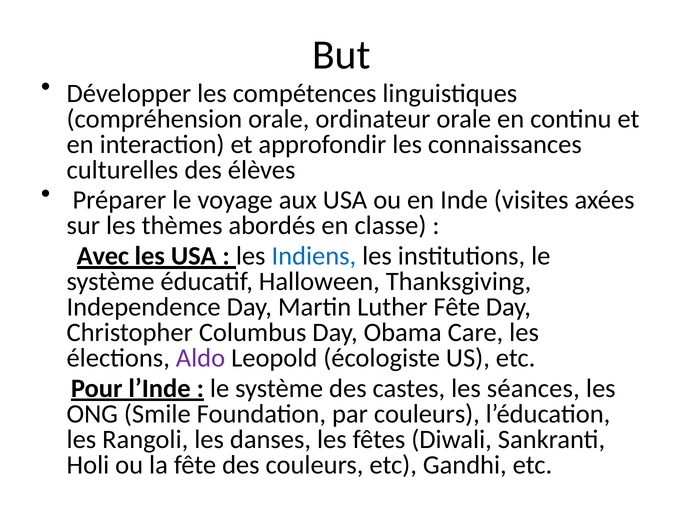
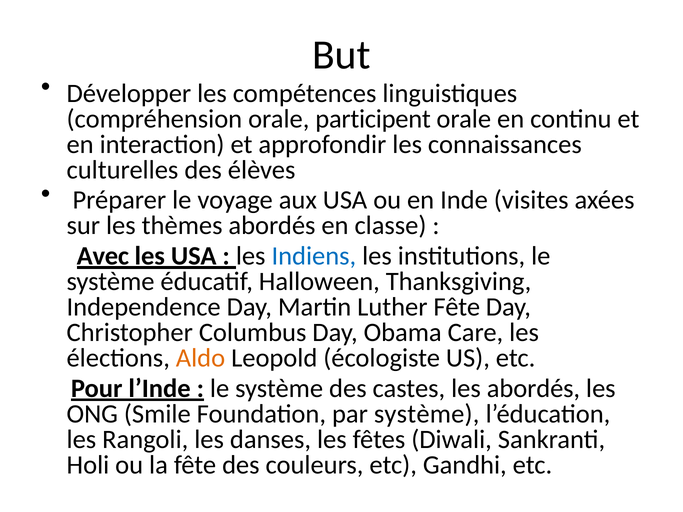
ordinateur: ordinateur -> participent
Aldo colour: purple -> orange
les séances: séances -> abordés
par couleurs: couleurs -> système
